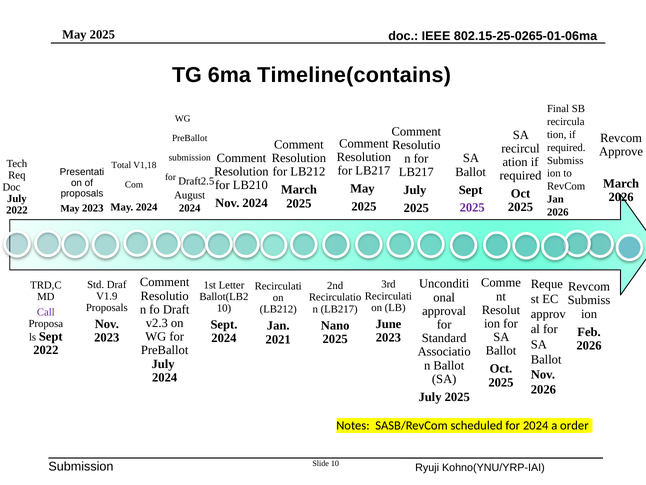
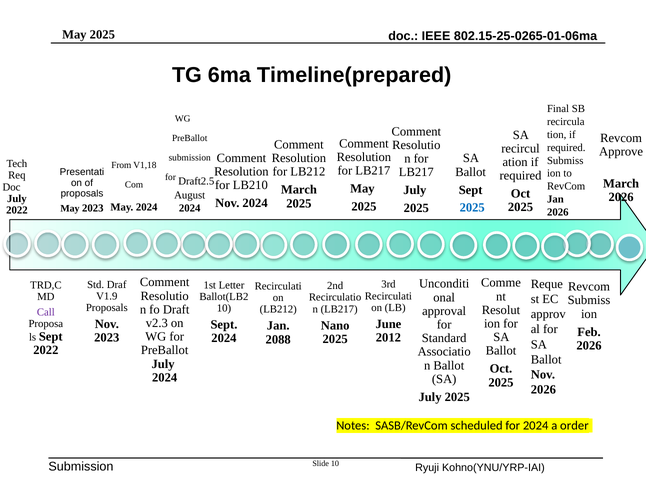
Timeline(contains: Timeline(contains -> Timeline(prepared
Total: Total -> From
2025 at (472, 208) colour: purple -> blue
2023 at (388, 337): 2023 -> 2012
2021: 2021 -> 2088
